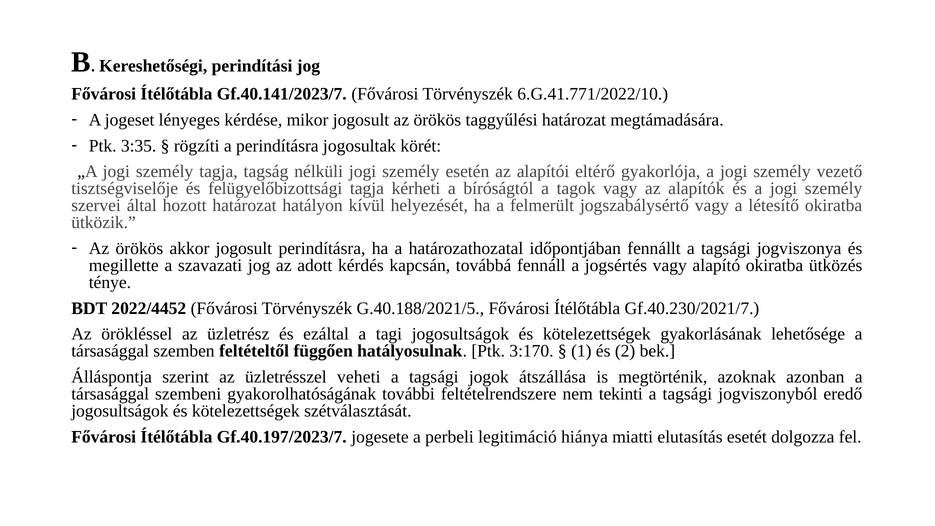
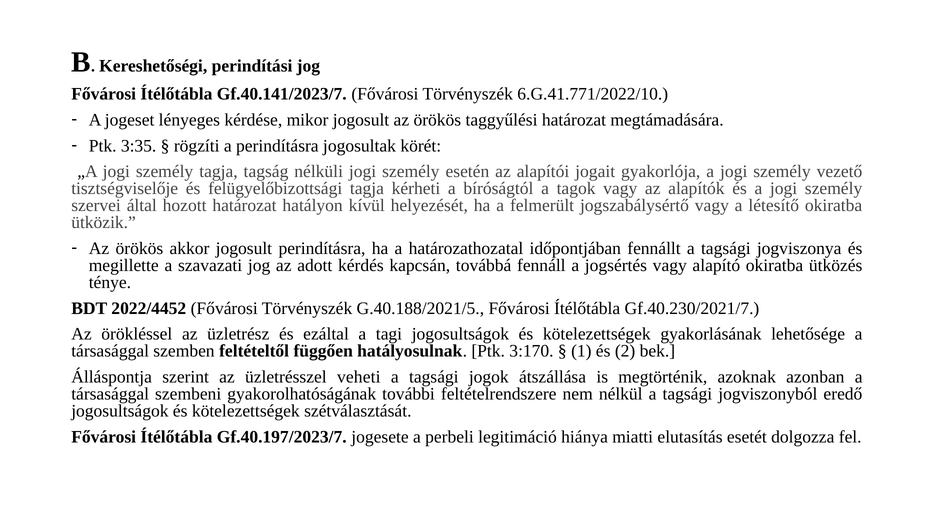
eltérő: eltérő -> jogait
tekinti: tekinti -> nélkül
